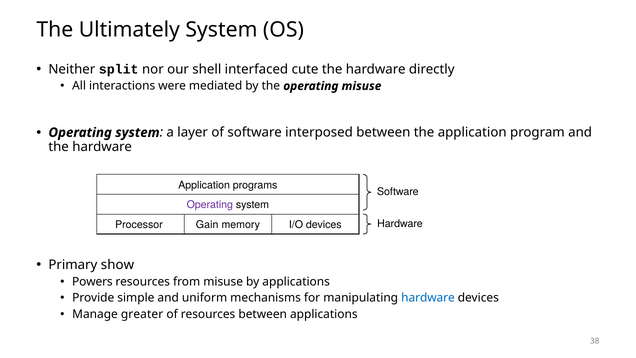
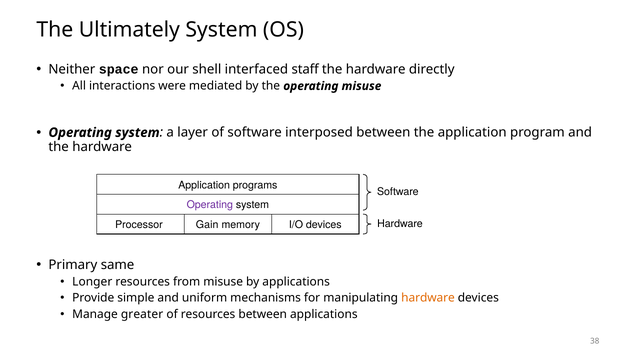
split: split -> space
cute: cute -> staff
show: show -> same
Powers: Powers -> Longer
hardware at (428, 298) colour: blue -> orange
